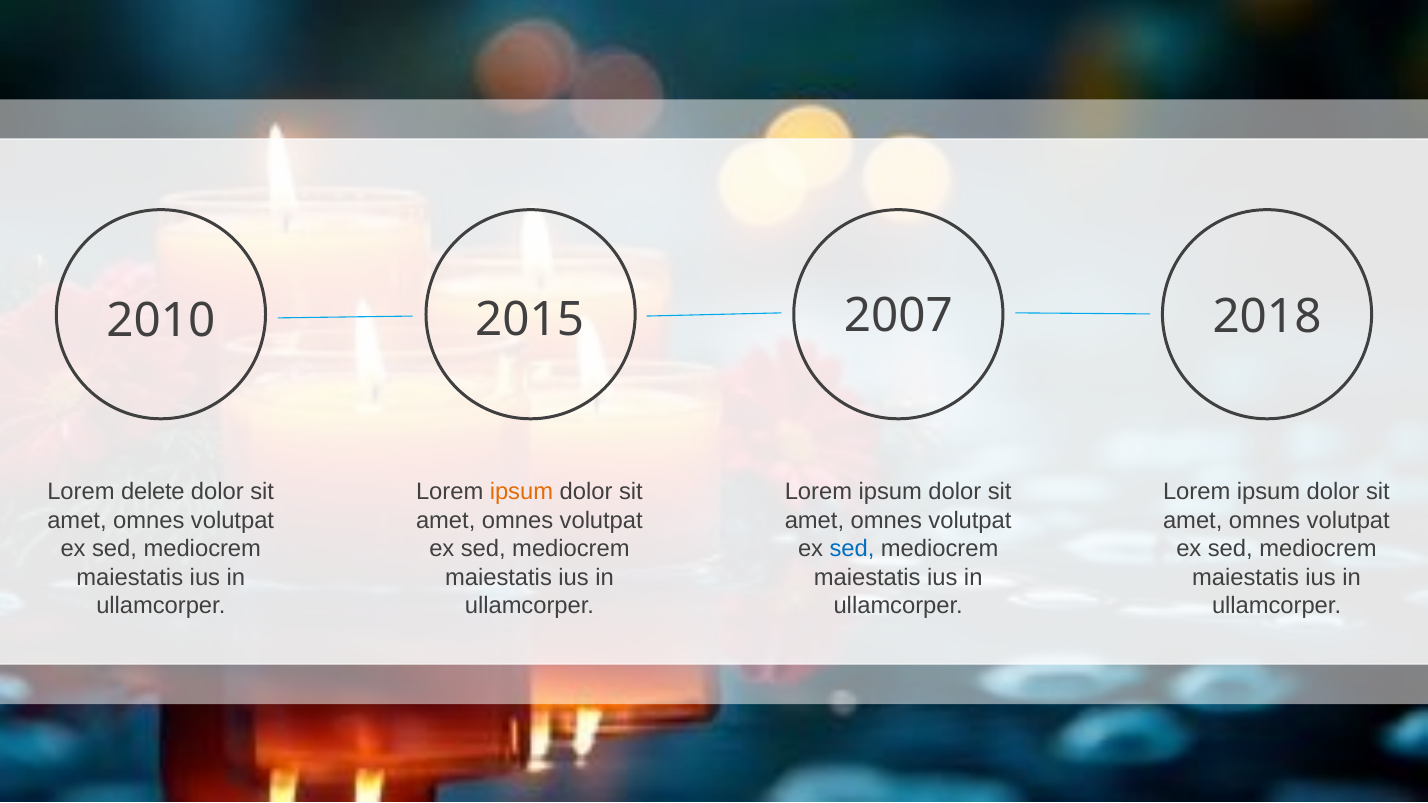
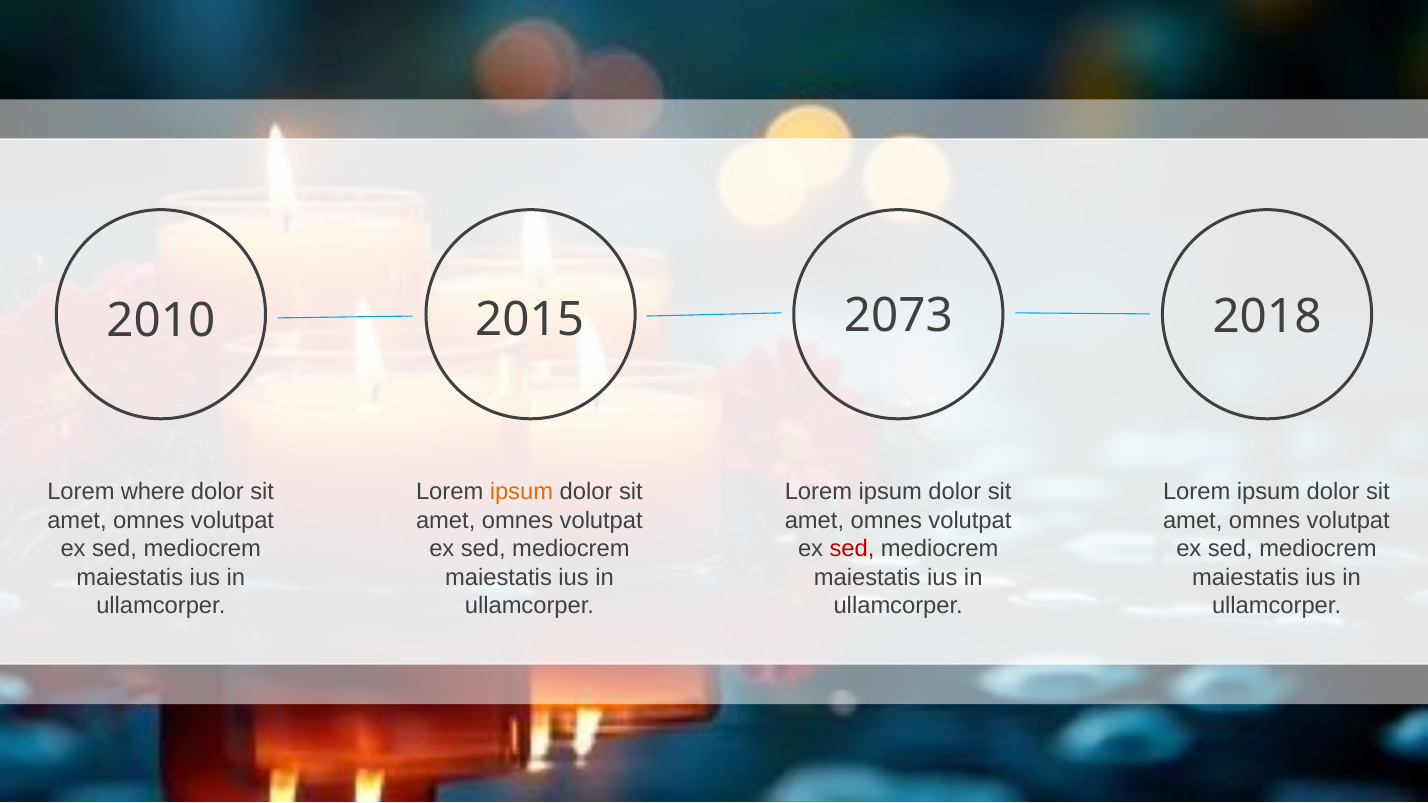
2007: 2007 -> 2073
delete: delete -> where
sed at (852, 549) colour: blue -> red
